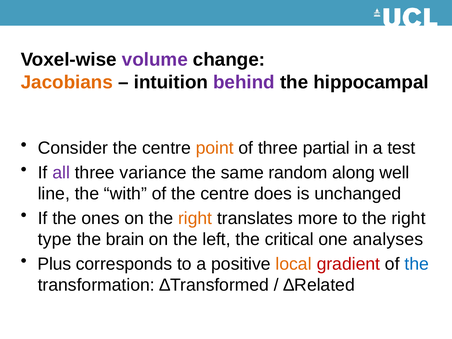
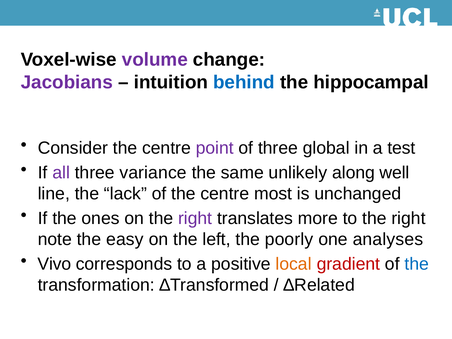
Jacobians colour: orange -> purple
behind colour: purple -> blue
point colour: orange -> purple
partial: partial -> global
random: random -> unlikely
with: with -> lack
does: does -> most
right at (195, 218) colour: orange -> purple
type: type -> note
brain: brain -> easy
critical: critical -> poorly
Plus: Plus -> Vivo
